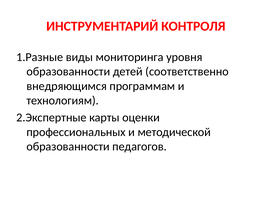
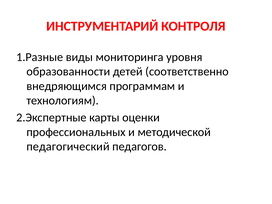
образованности at (68, 147): образованности -> педагогический
